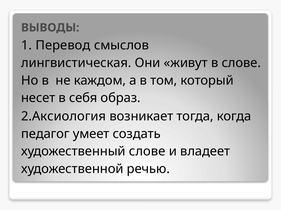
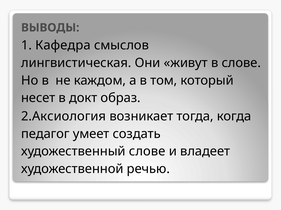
Перевод: Перевод -> Кафедра
себя: себя -> докт
